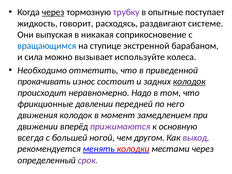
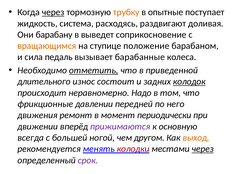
трубку colour: purple -> orange
говорит: говорит -> система
системе: системе -> доливая
выпуская: выпуская -> барабану
никакая: никакая -> выведет
вращающимся colour: blue -> orange
экстренной: экстренной -> положение
можно: можно -> педаль
используйте: используйте -> барабанные
отметить underline: none -> present
прокачивать: прокачивать -> длительного
движения колодок: колодок -> ремонт
замедлением: замедлением -> периодически
выход colour: purple -> orange
через at (203, 149) underline: none -> present
